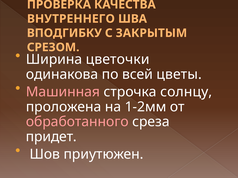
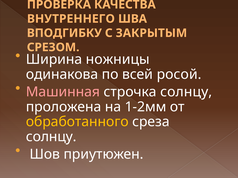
цветочки: цветочки -> ножницы
цветы: цветы -> росой
обработанного colour: pink -> yellow
придет at (51, 137): придет -> солнцу
